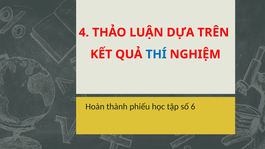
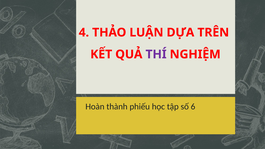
THÍ colour: blue -> purple
